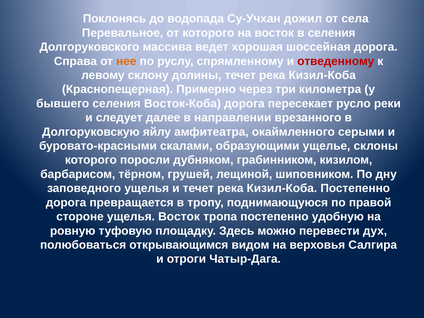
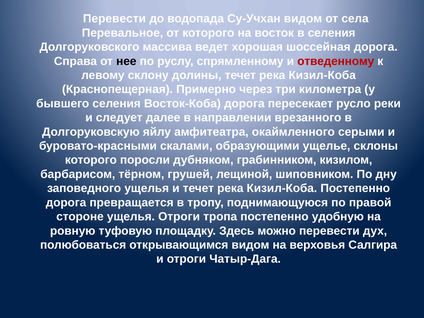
Поклонясь at (115, 19): Поклонясь -> Перевести
Су-Учхан дожил: дожил -> видом
нее colour: orange -> black
ущелья Восток: Восток -> Отроги
